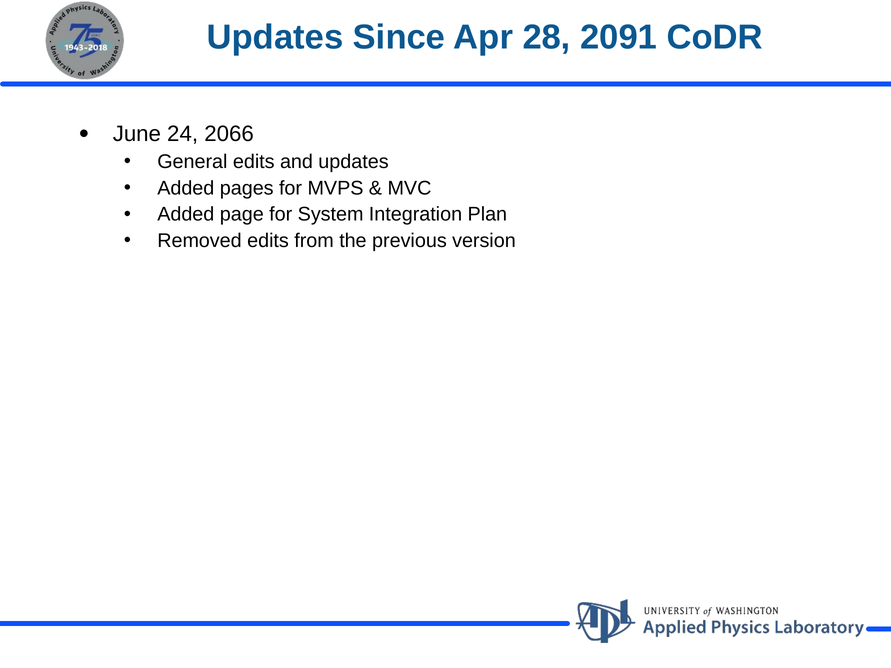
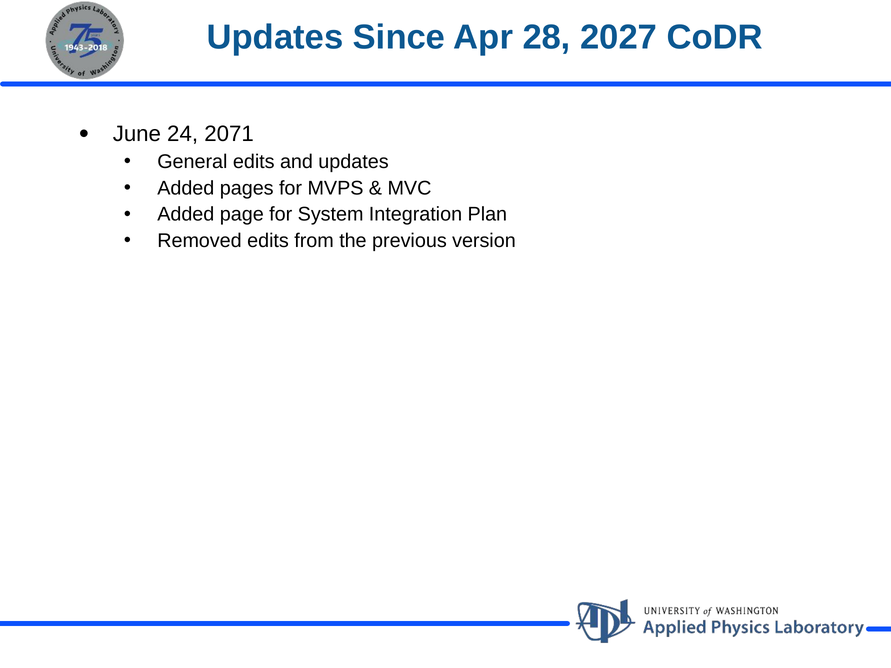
2091: 2091 -> 2027
2066: 2066 -> 2071
